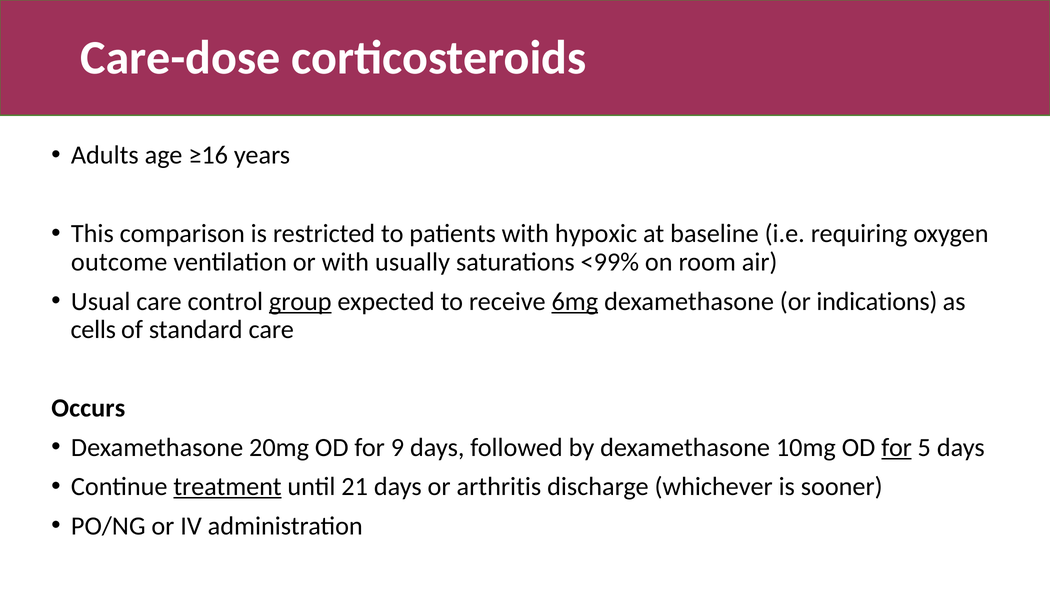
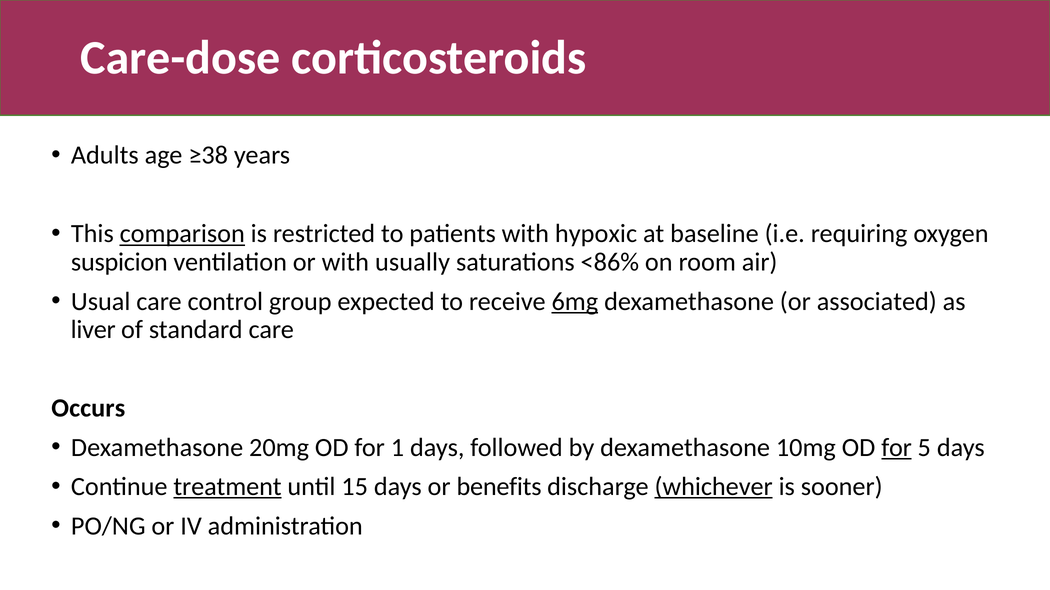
≥16: ≥16 -> ≥38
comparison underline: none -> present
outcome: outcome -> suspicion
<99%: <99% -> <86%
group underline: present -> none
indications: indications -> associated
cells: cells -> liver
9: 9 -> 1
21: 21 -> 15
arthritis: arthritis -> benefits
whichever underline: none -> present
